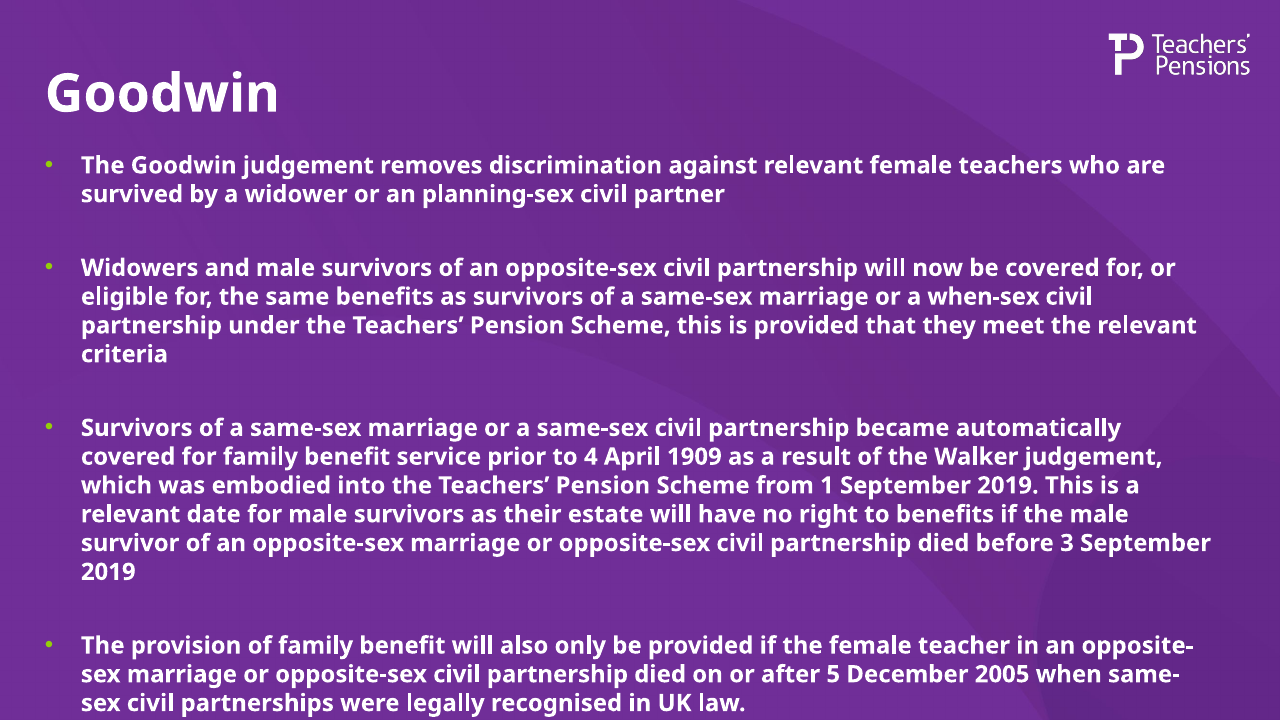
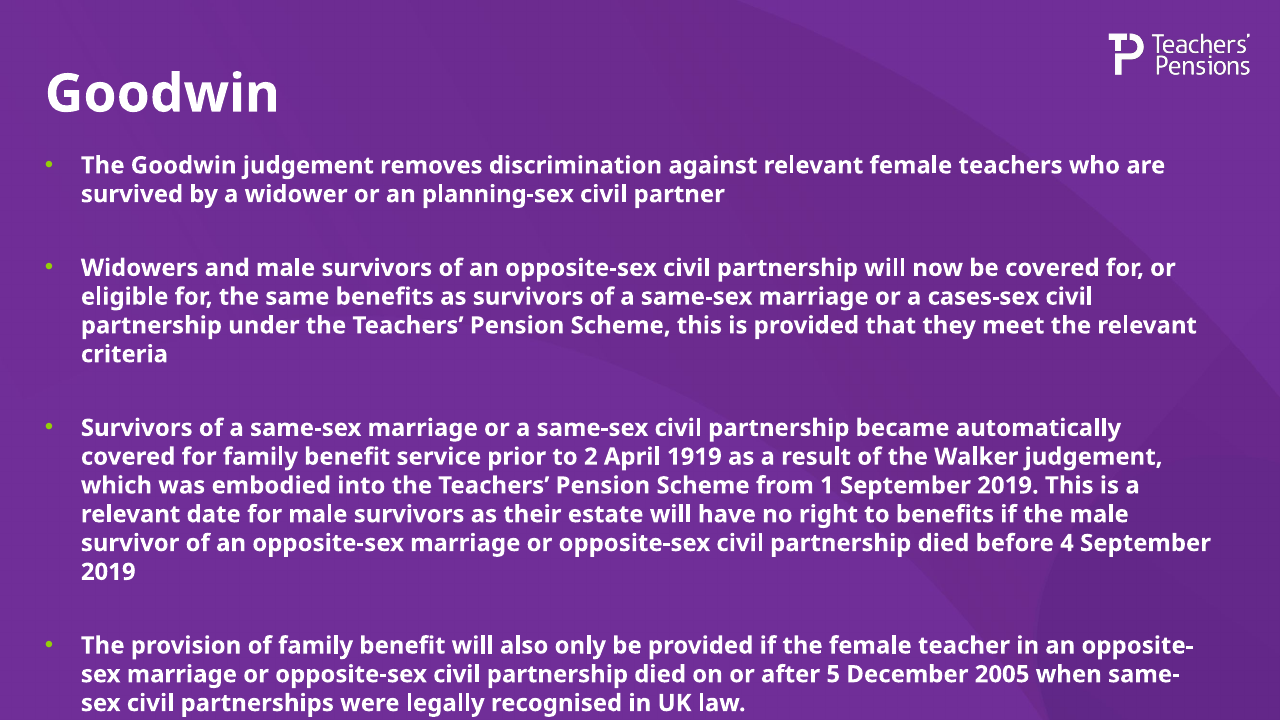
when-sex: when-sex -> cases-sex
4: 4 -> 2
1909: 1909 -> 1919
3: 3 -> 4
